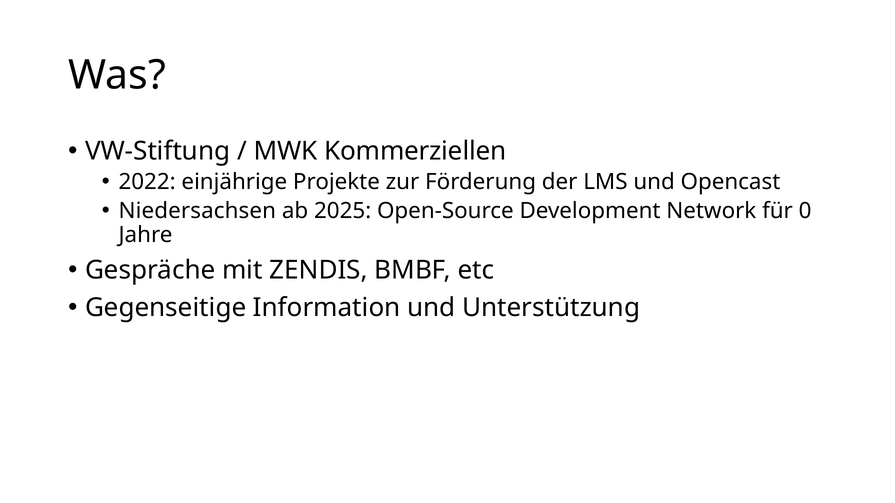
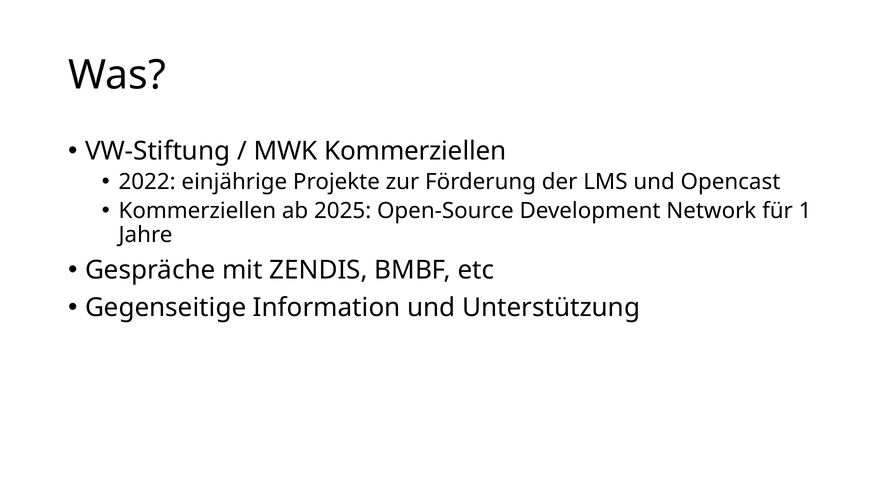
Niedersachsen at (197, 211): Niedersachsen -> Kommerziellen
0: 0 -> 1
